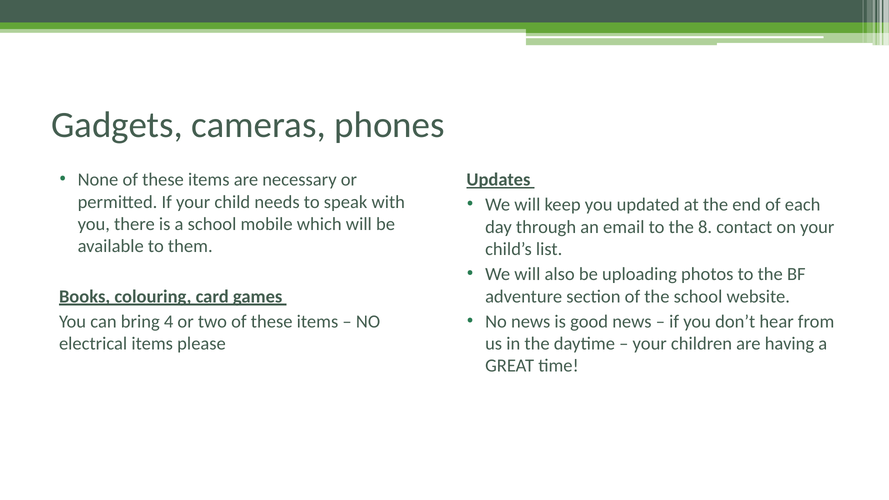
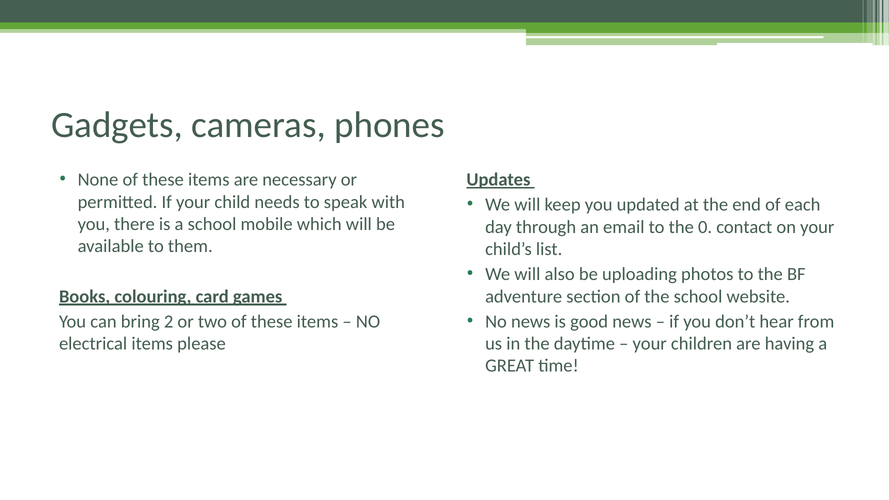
8: 8 -> 0
4: 4 -> 2
